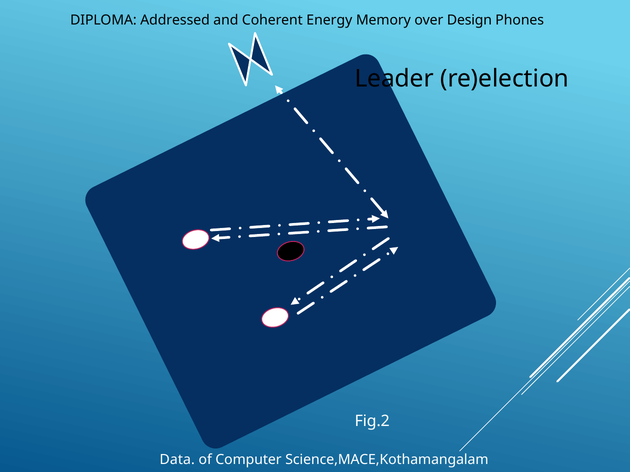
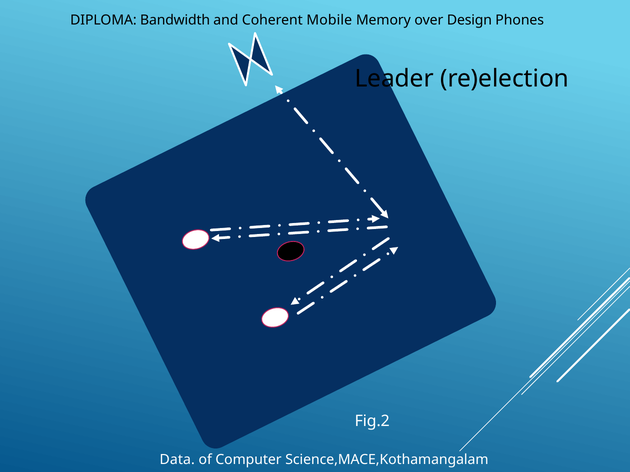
Addressed: Addressed -> Bandwidth
Energy: Energy -> Mobile
